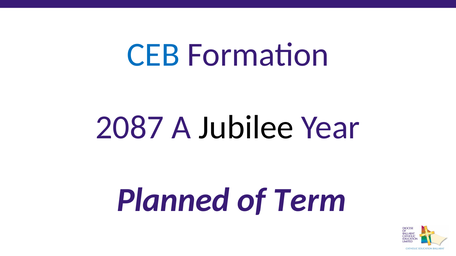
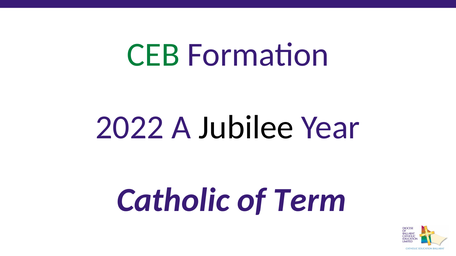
CEB colour: blue -> green
2087: 2087 -> 2022
Planned: Planned -> Catholic
